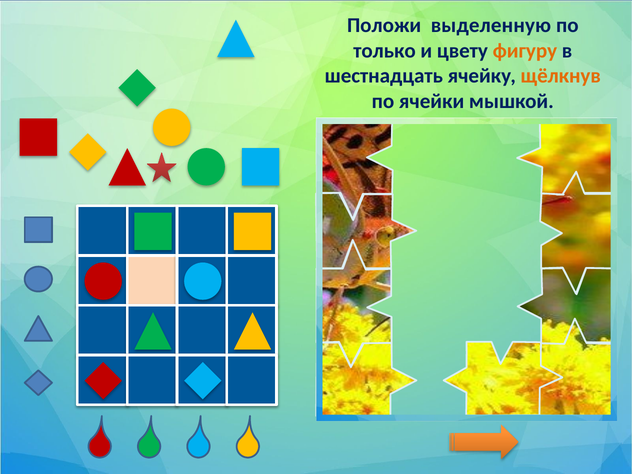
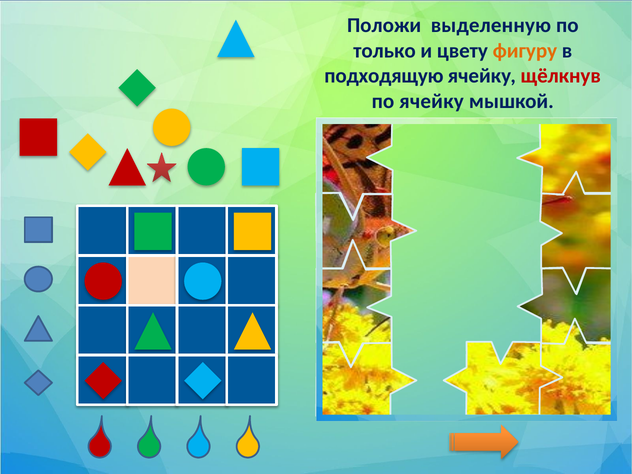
шестнадцать: шестнадцать -> подходящую
щёлкнув colour: orange -> red
по ячейки: ячейки -> ячейку
